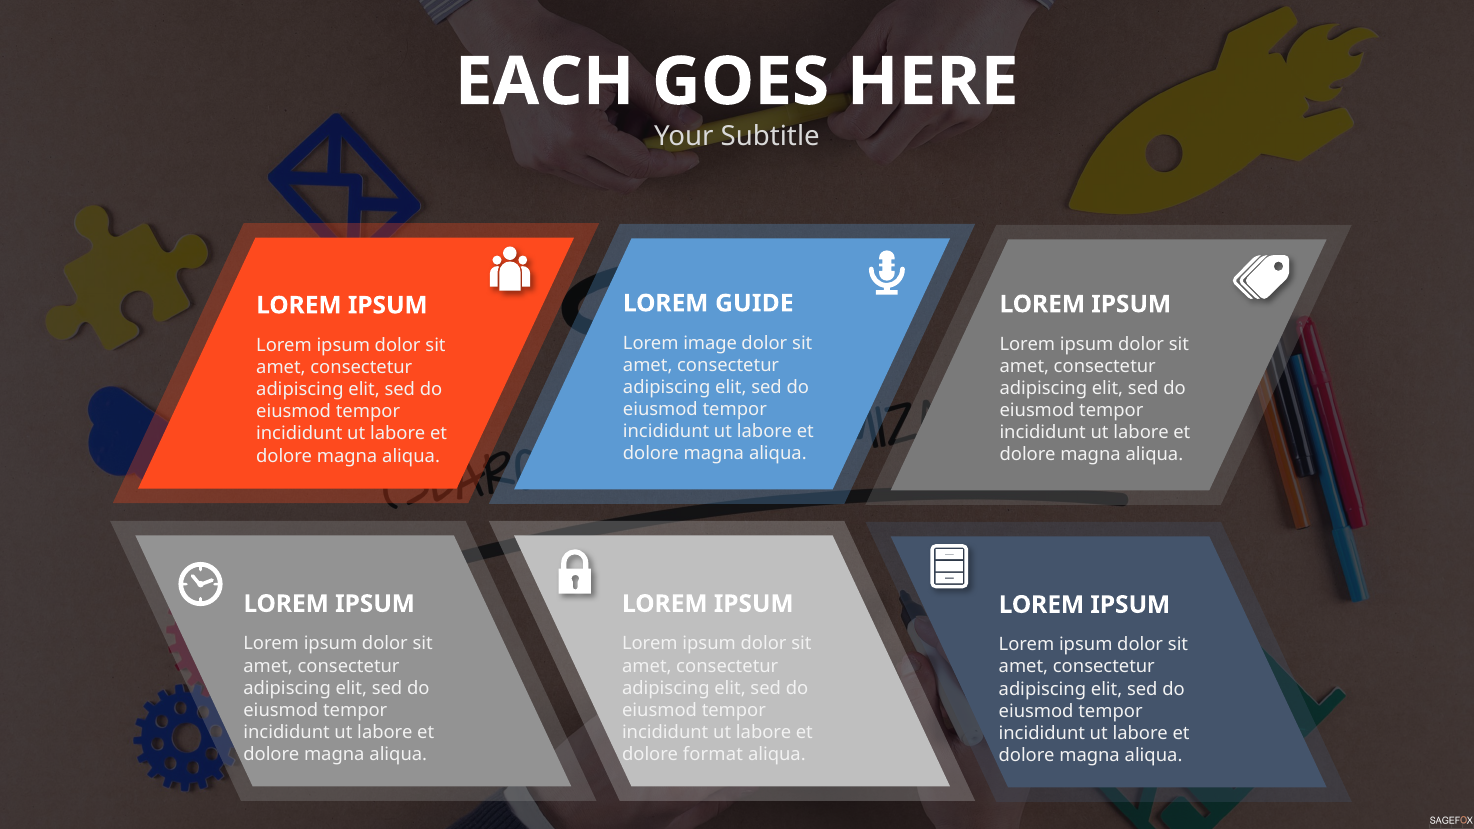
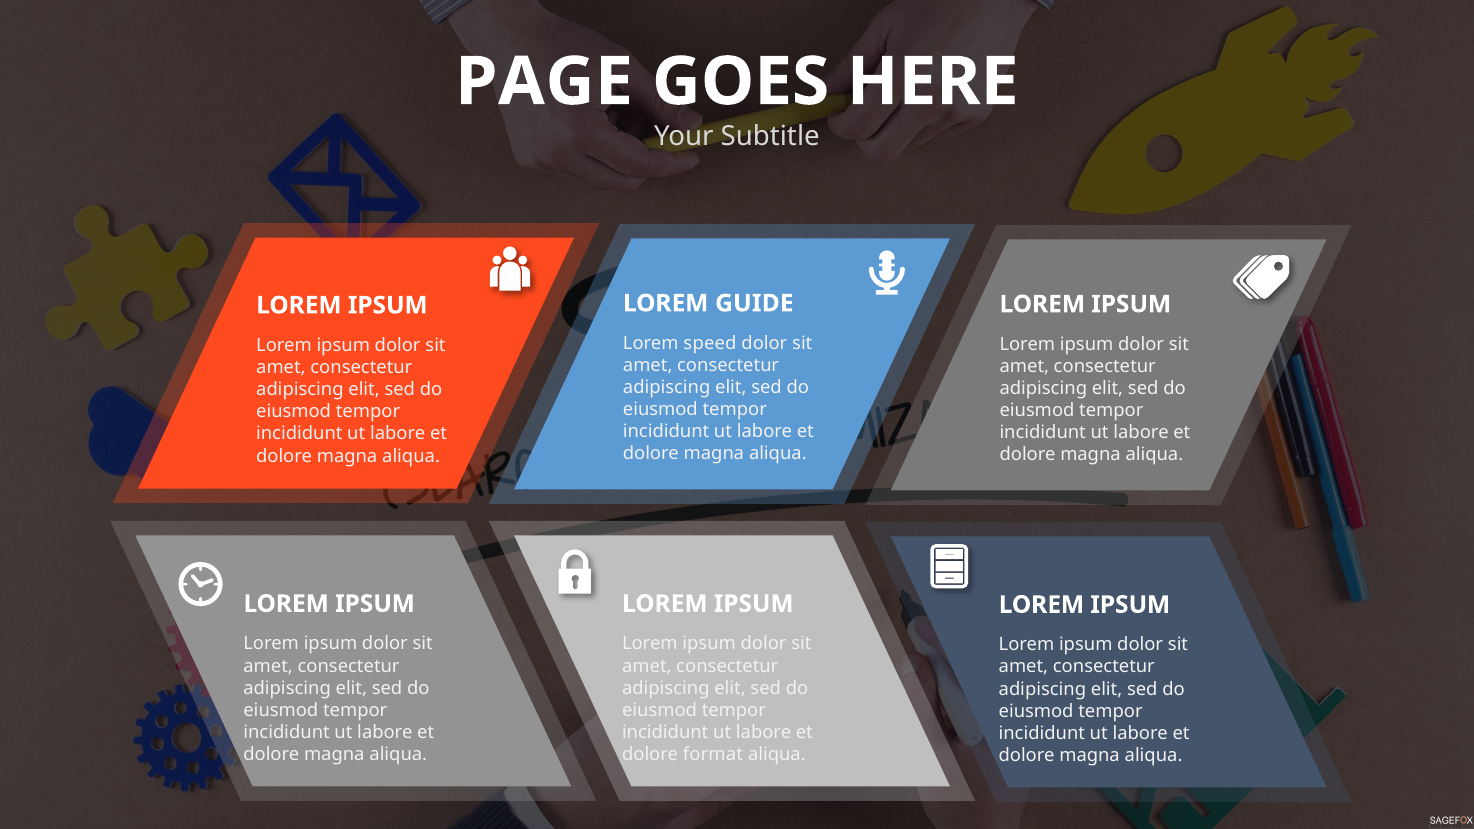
EACH: EACH -> PAGE
image: image -> speed
